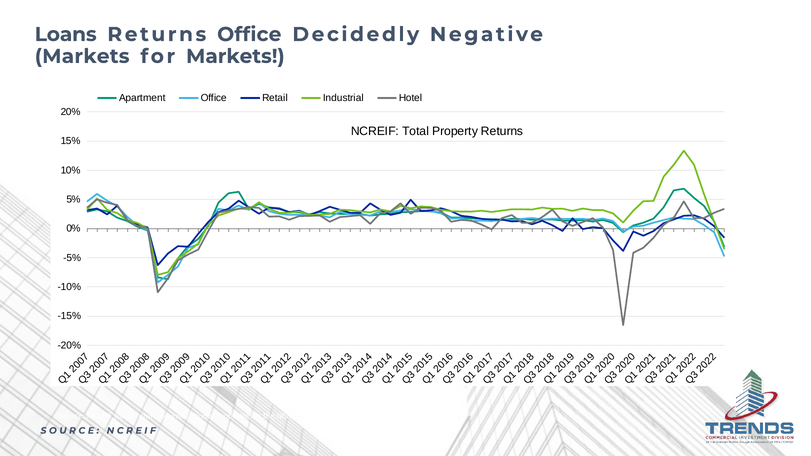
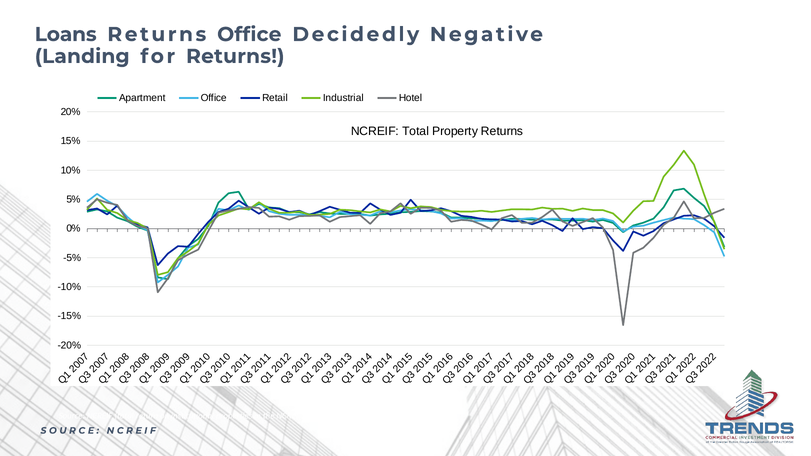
Markets at (82, 56): Markets -> Landing
for Markets: Markets -> Returns
